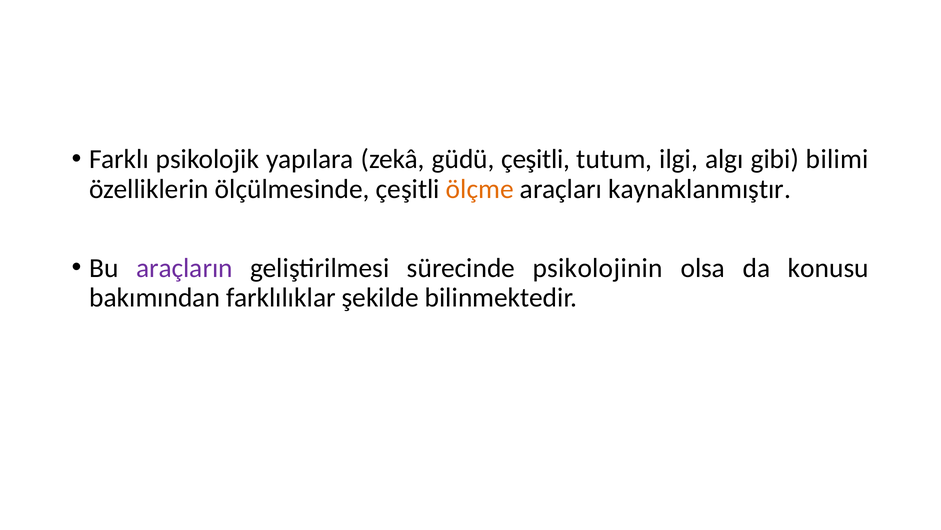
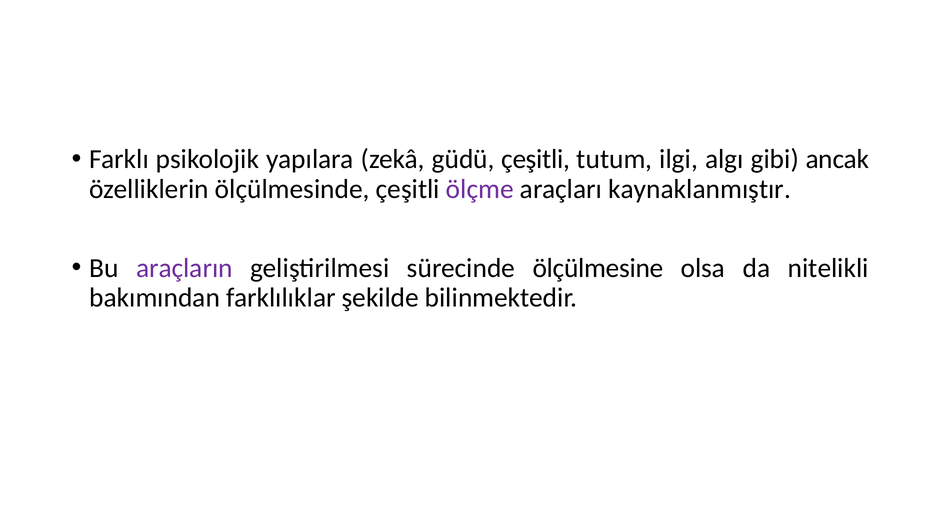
bilimi: bilimi -> ancak
ölçme colour: orange -> purple
psikolojinin: psikolojinin -> ölçülmesine
konusu: konusu -> nitelikli
